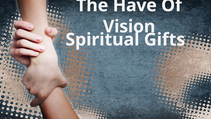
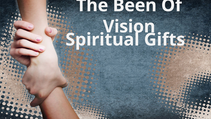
Have: Have -> Been
